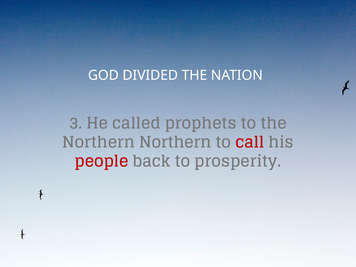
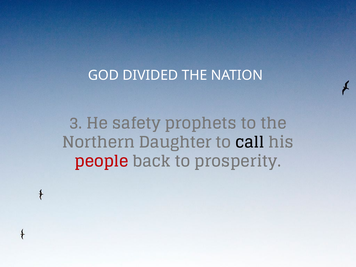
called: called -> safety
Northern Northern: Northern -> Daughter
call colour: red -> black
